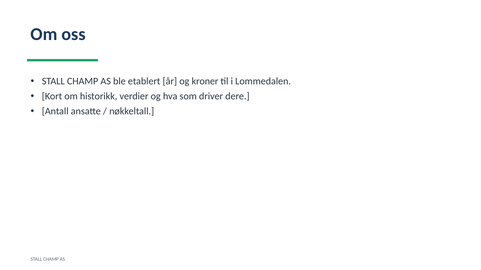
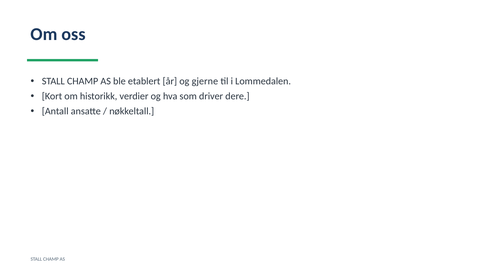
kroner: kroner -> gjerne
